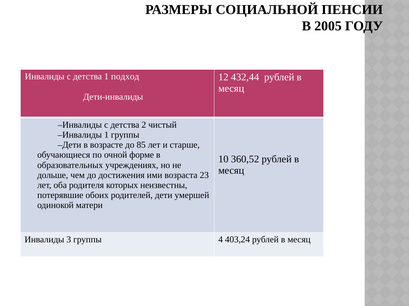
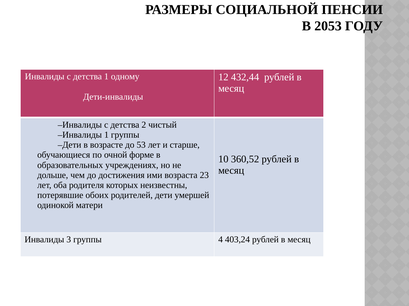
2005: 2005 -> 2053
подход: подход -> одному
85: 85 -> 53
